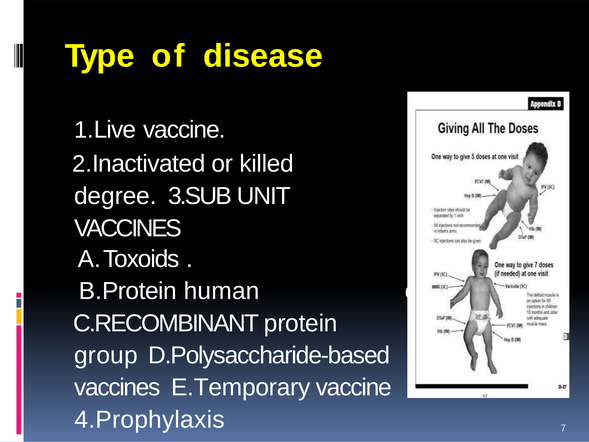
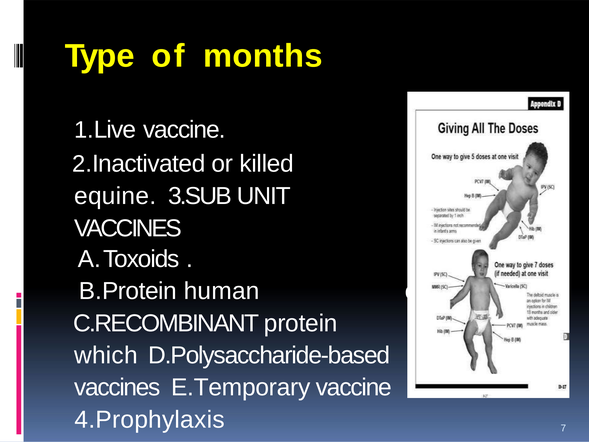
disease: disease -> months
degree: degree -> equine
group: group -> which
